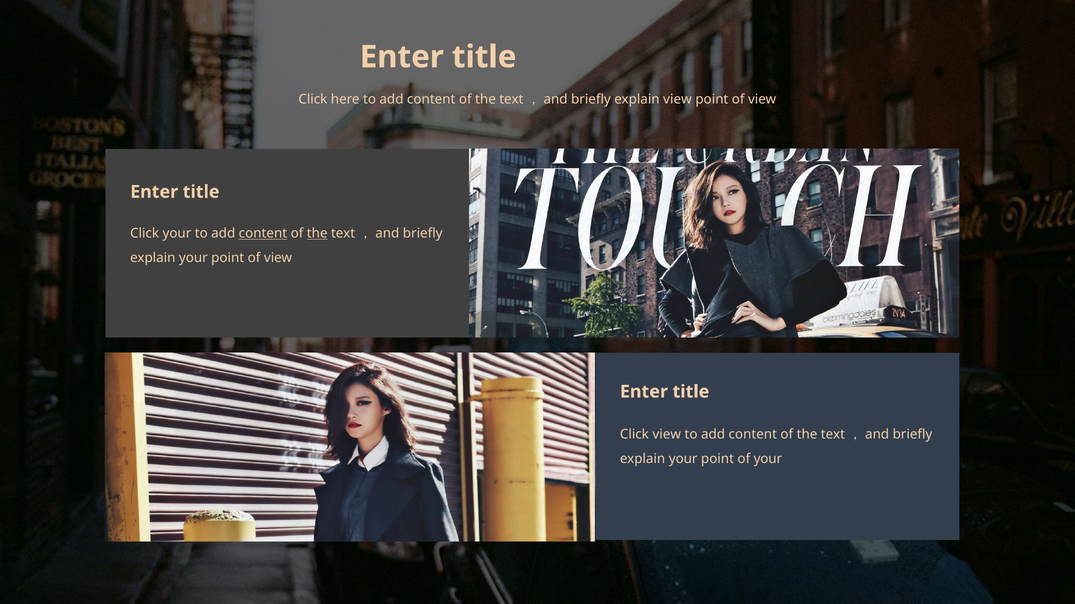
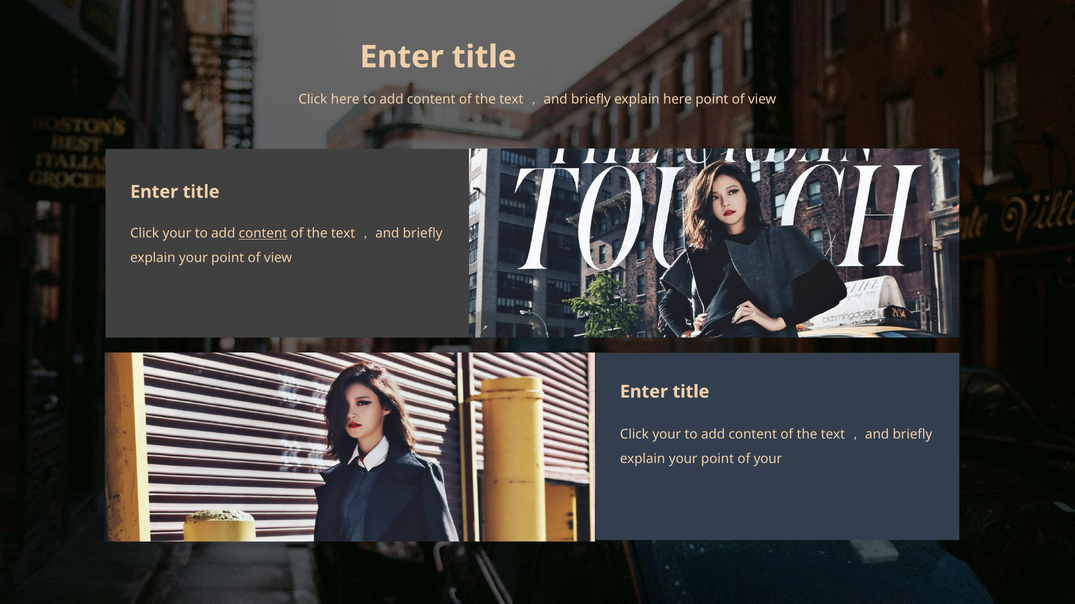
explain view: view -> here
the at (317, 234) underline: present -> none
view at (667, 435): view -> your
